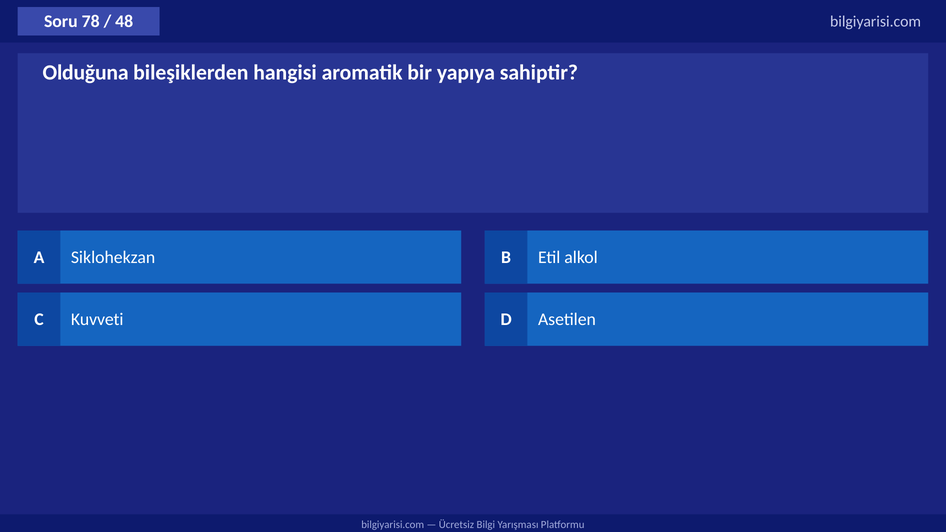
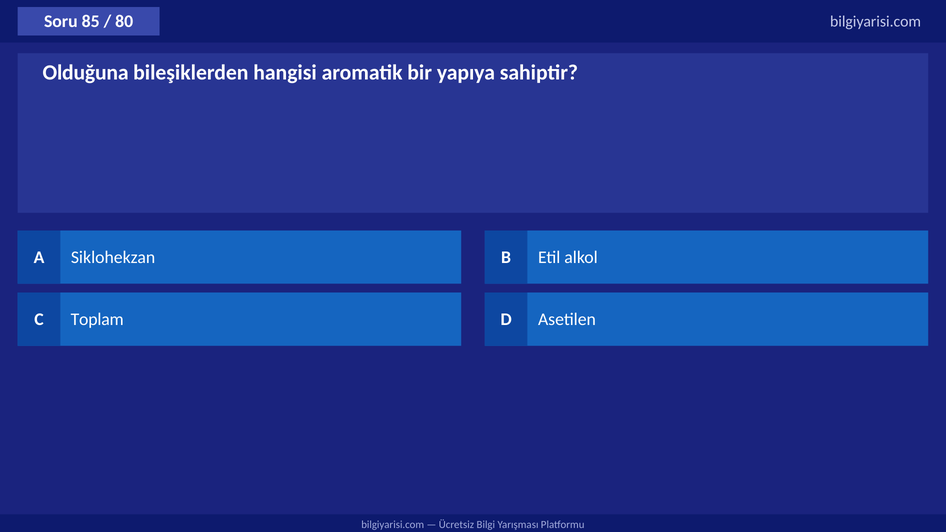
78: 78 -> 85
48: 48 -> 80
Kuvveti: Kuvveti -> Toplam
